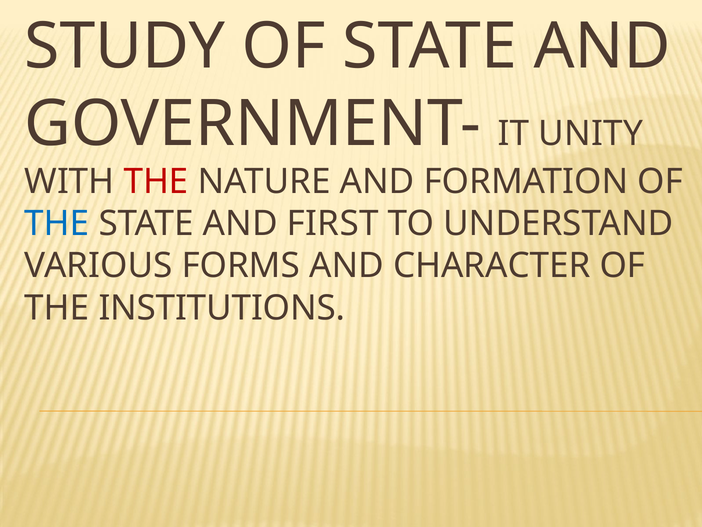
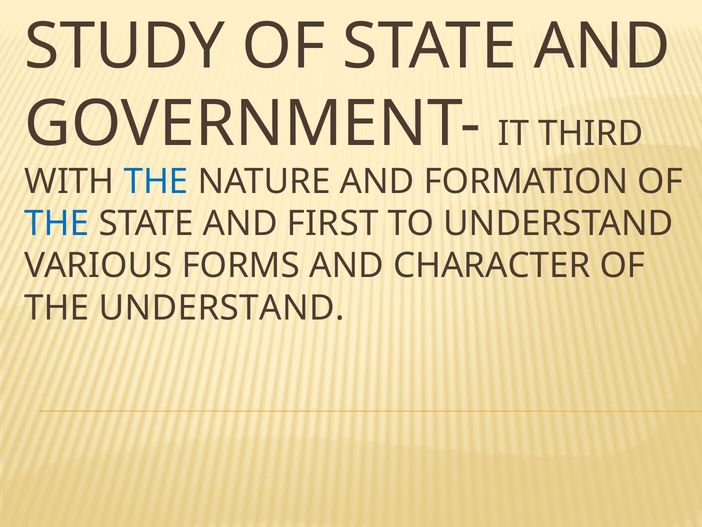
UNITY: UNITY -> THIRD
THE at (156, 181) colour: red -> blue
THE INSTITUTIONS: INSTITUTIONS -> UNDERSTAND
